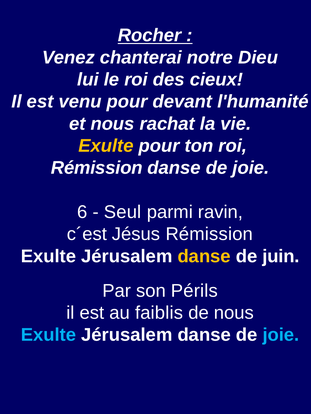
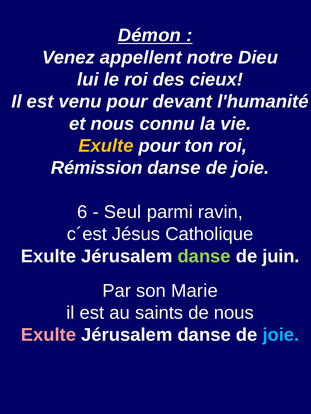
Rocher: Rocher -> Démon
chanterai: chanterai -> appellent
rachat: rachat -> connu
Jésus Rémission: Rémission -> Catholique
danse at (204, 257) colour: yellow -> light green
Périls: Périls -> Marie
faiblis: faiblis -> saints
Exulte at (48, 335) colour: light blue -> pink
